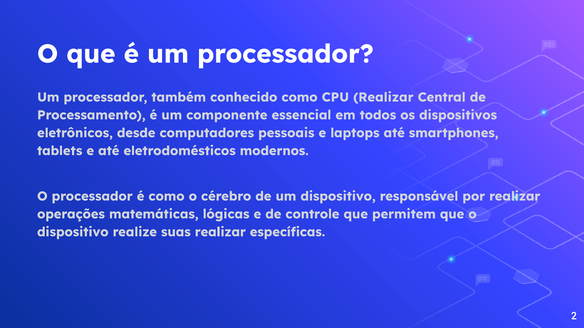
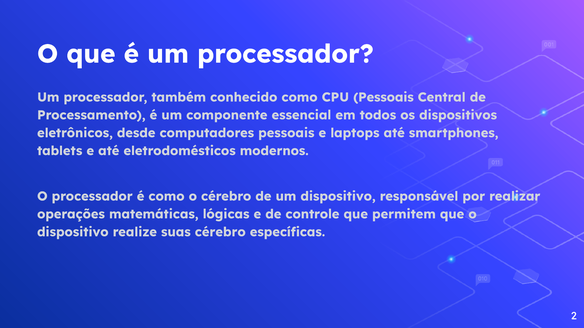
CPU Realizar: Realizar -> Pessoais
suas realizar: realizar -> cérebro
